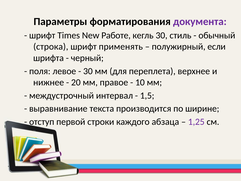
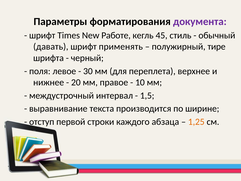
кегль 30: 30 -> 45
строка: строка -> давать
если: если -> тире
1,25 colour: purple -> orange
